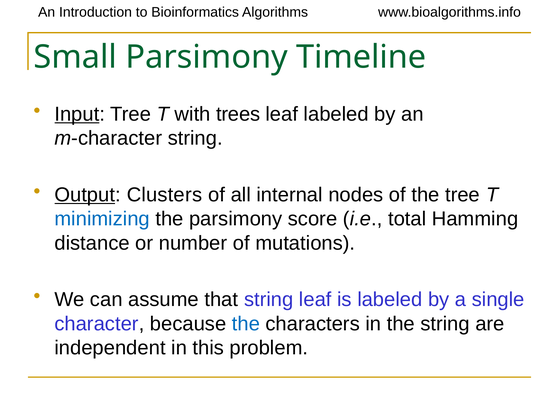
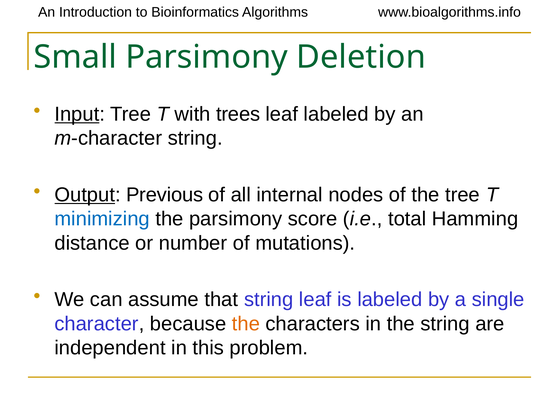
Timeline: Timeline -> Deletion
Clusters: Clusters -> Previous
the at (246, 324) colour: blue -> orange
